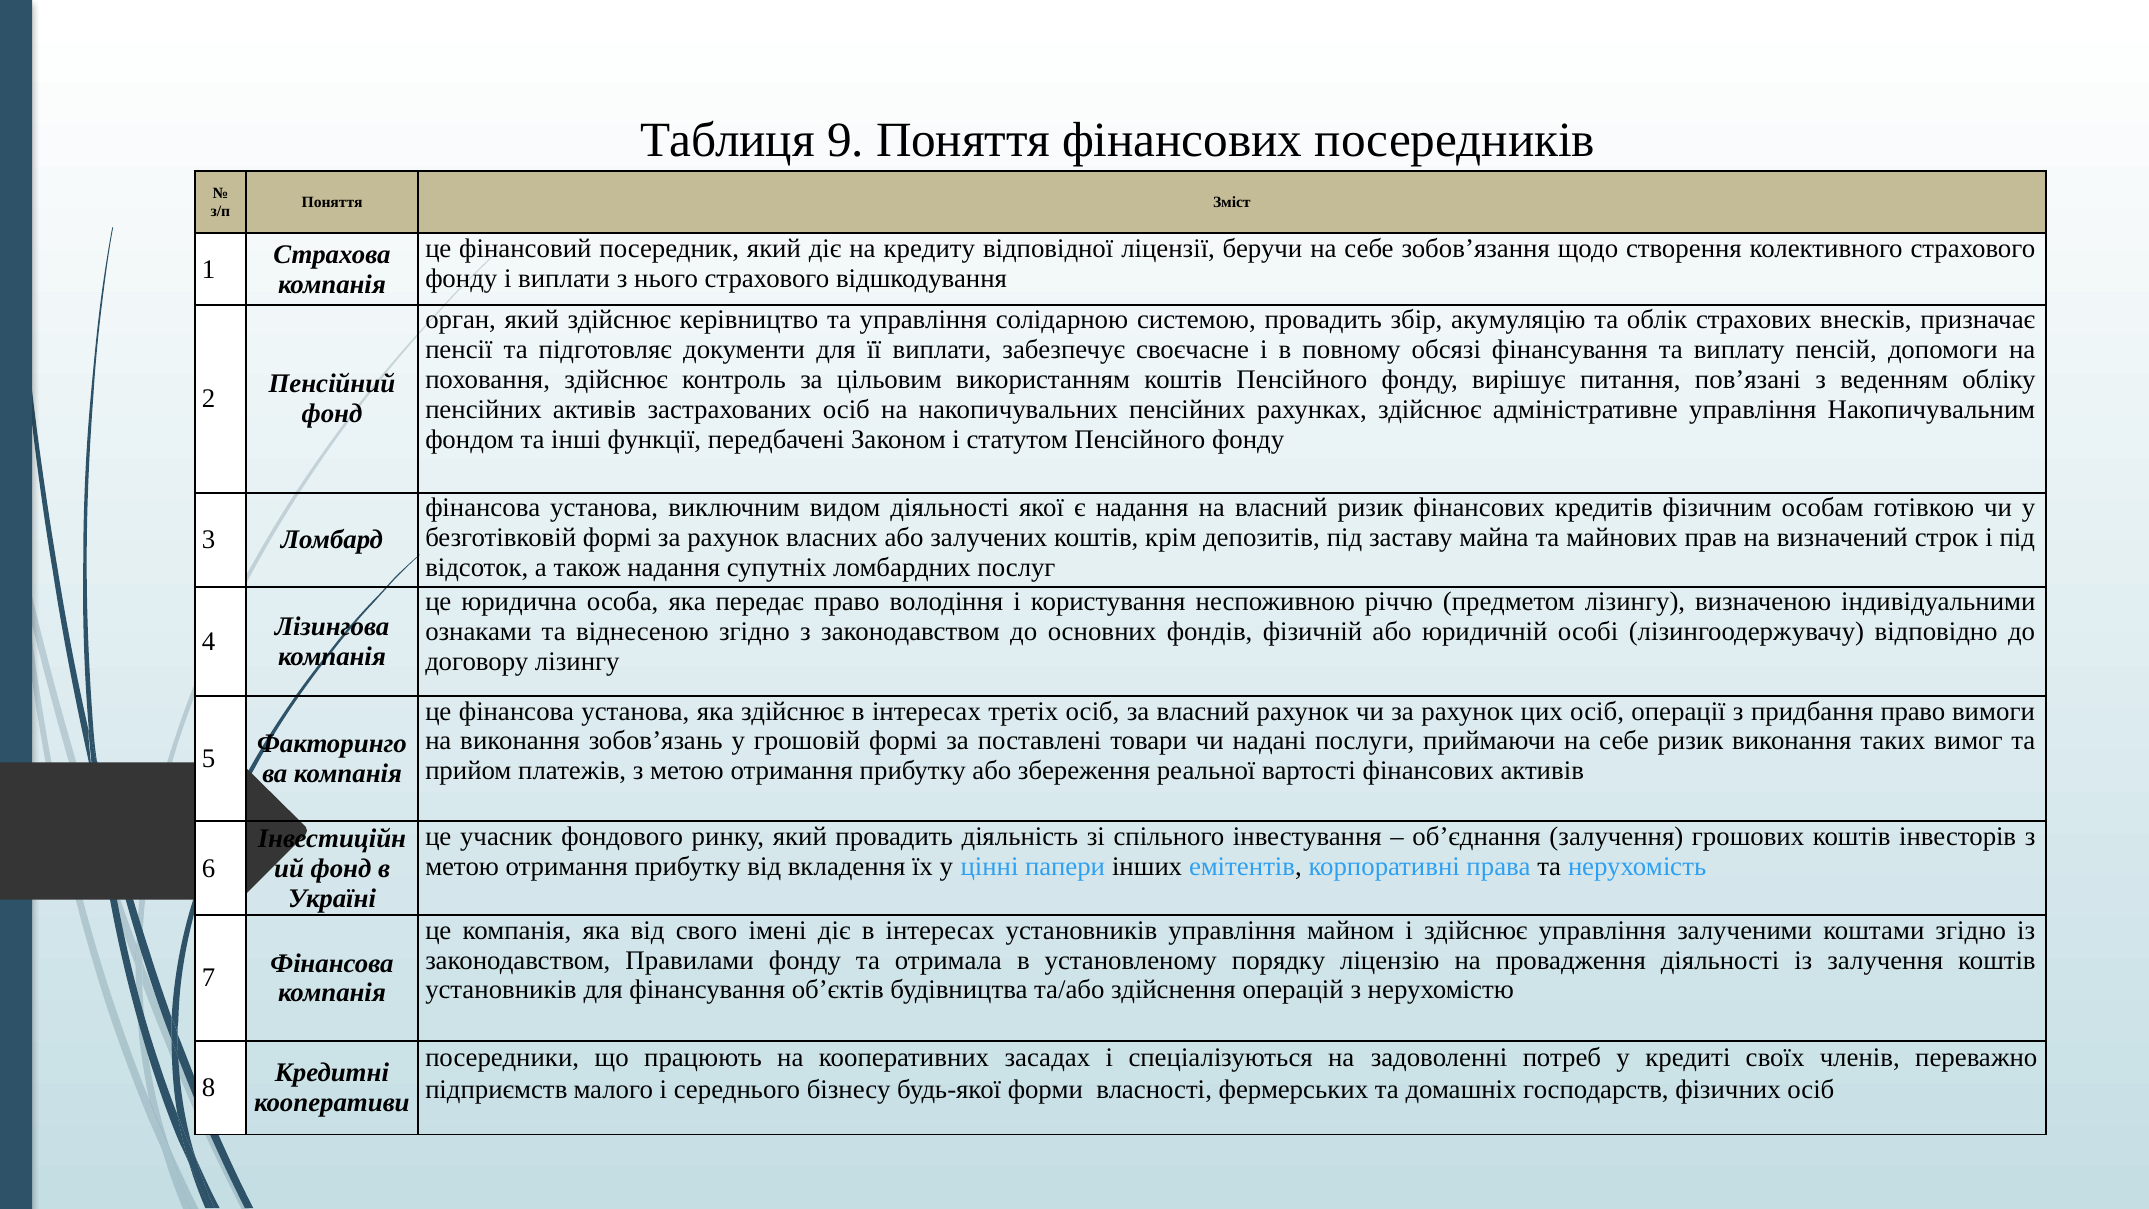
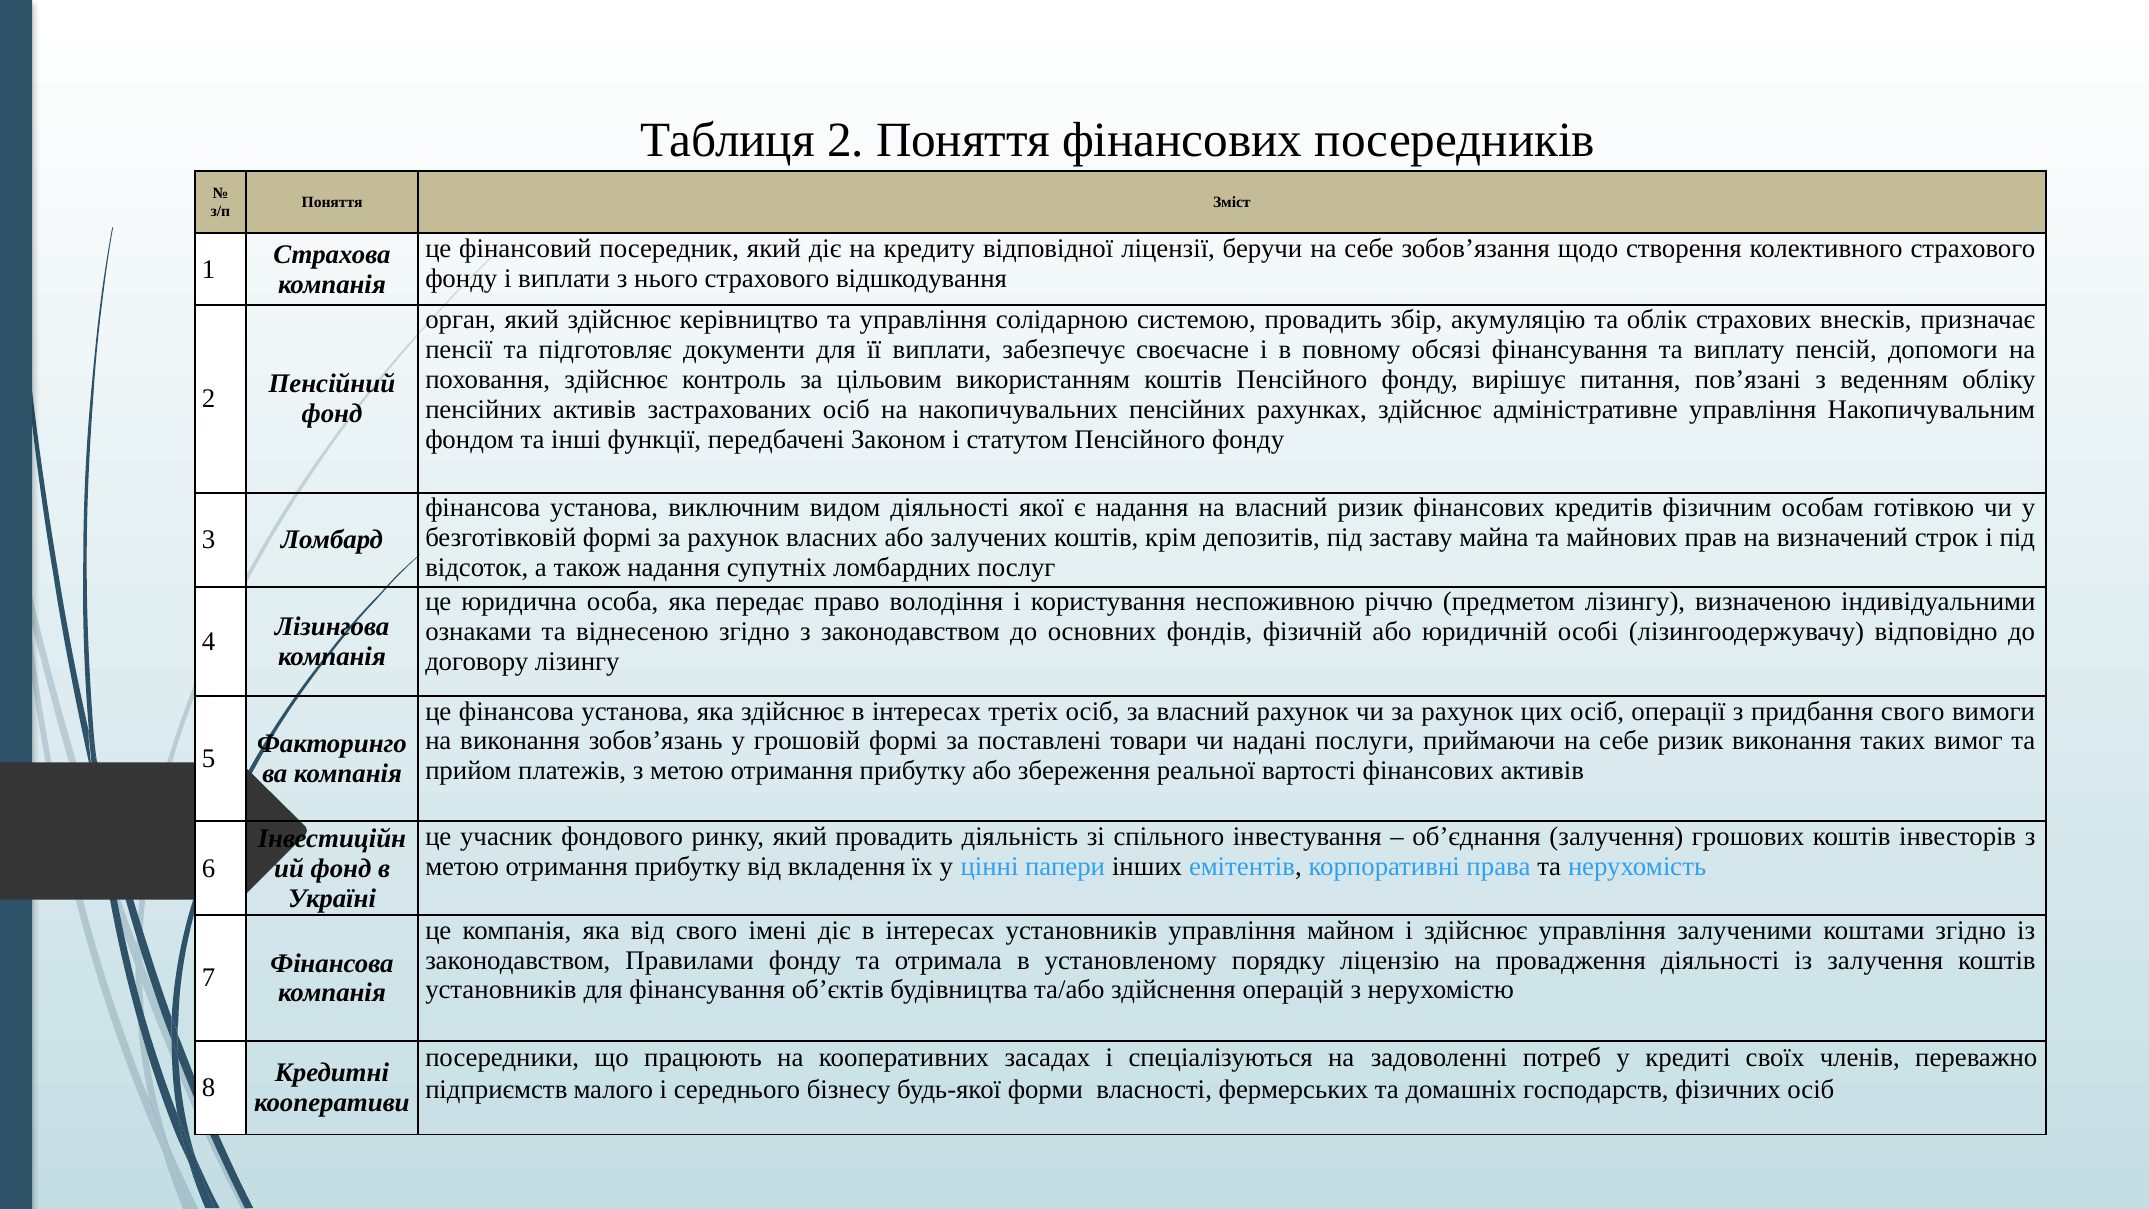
Таблиця 9: 9 -> 2
придбання право: право -> свого
